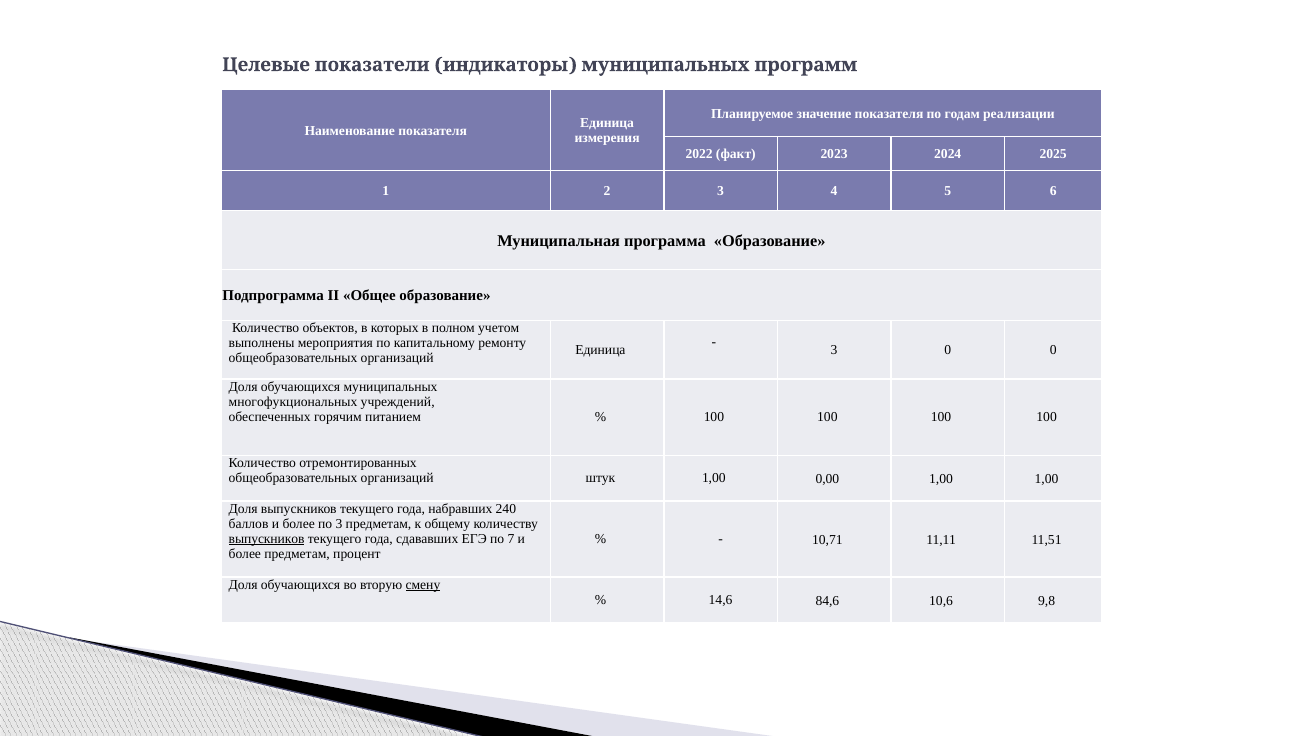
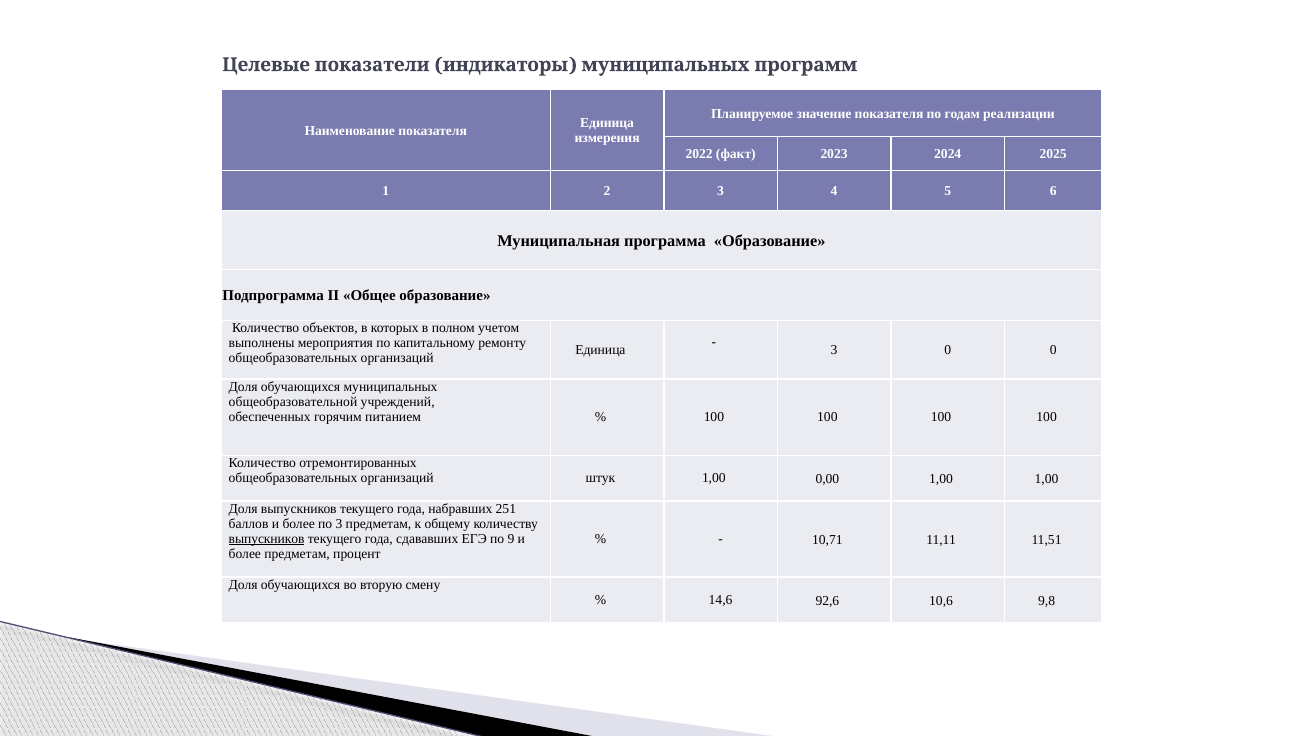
многофукциональных: многофукциональных -> общеобразовательной
240: 240 -> 251
7: 7 -> 9
смену underline: present -> none
84,6: 84,6 -> 92,6
